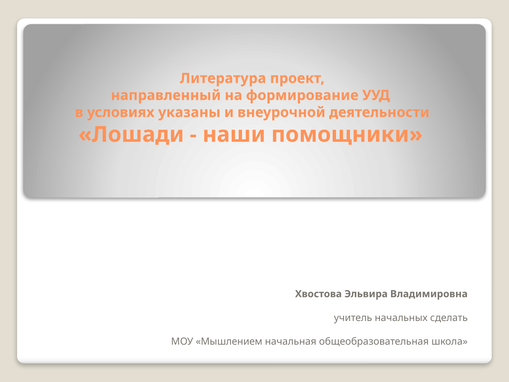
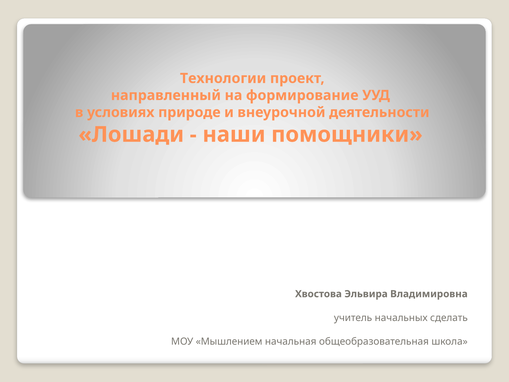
Литература: Литература -> Технологии
указаны: указаны -> природе
